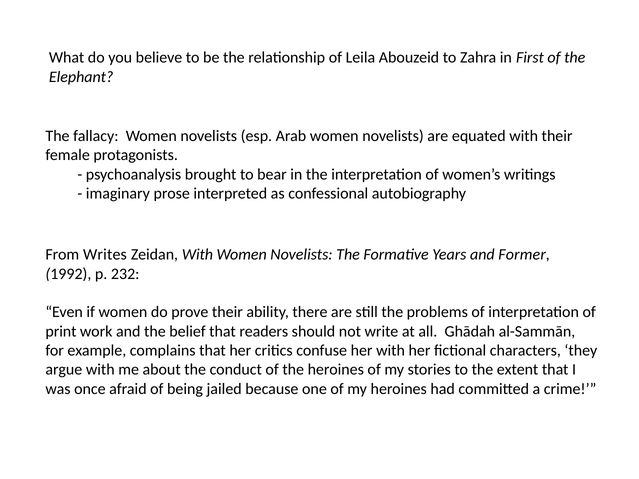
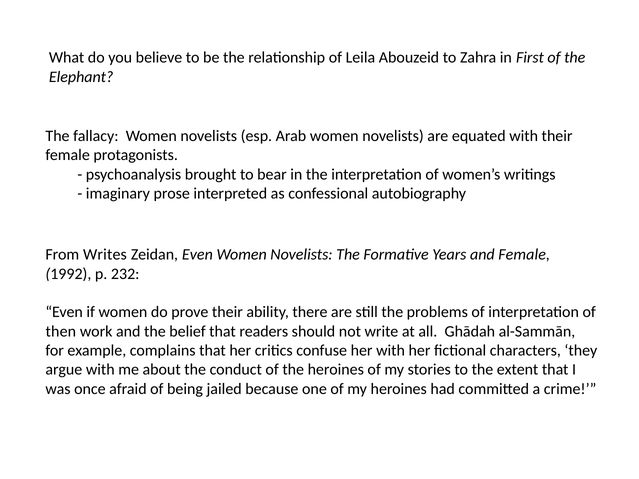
Zeidan With: With -> Even
and Former: Former -> Female
print: print -> then
